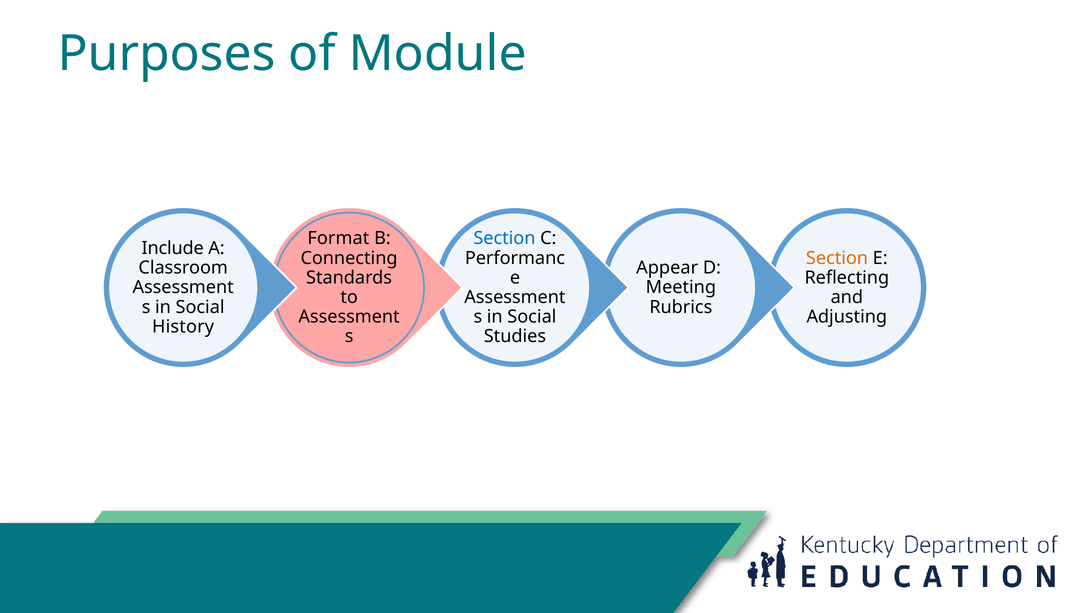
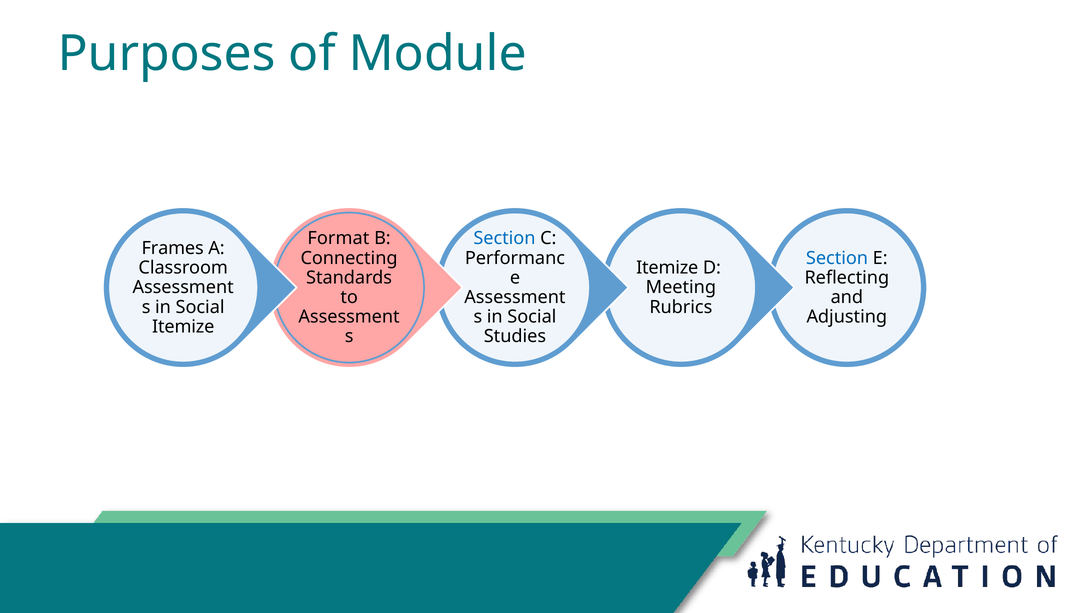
Include: Include -> Frames
Section at (837, 258) colour: orange -> blue
Appear at (667, 268): Appear -> Itemize
History at (183, 326): History -> Itemize
